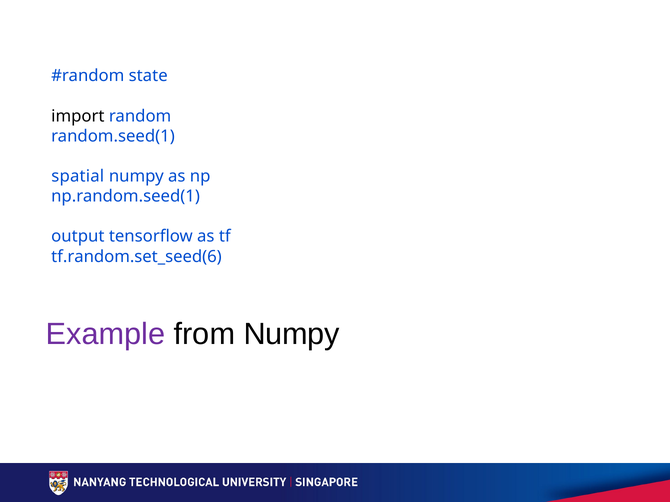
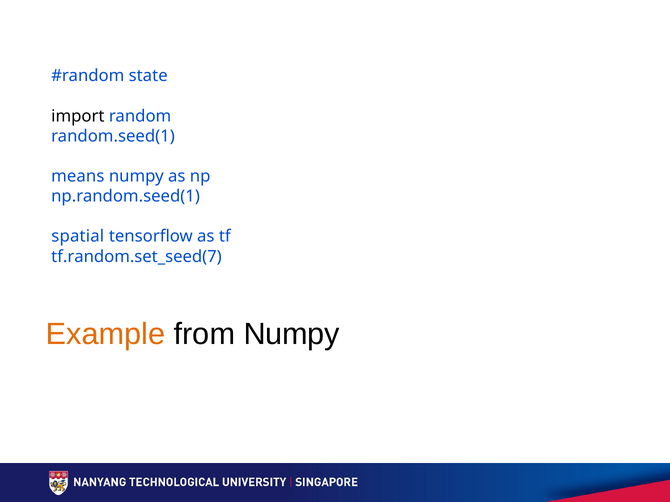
spatial: spatial -> means
output: output -> spatial
tf.random.set_seed(6: tf.random.set_seed(6 -> tf.random.set_seed(7
Example colour: purple -> orange
